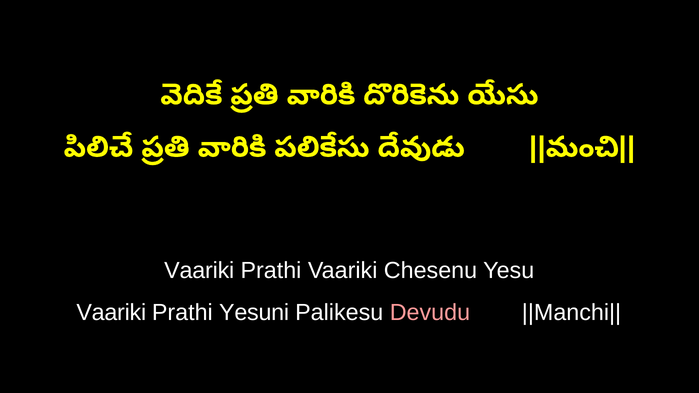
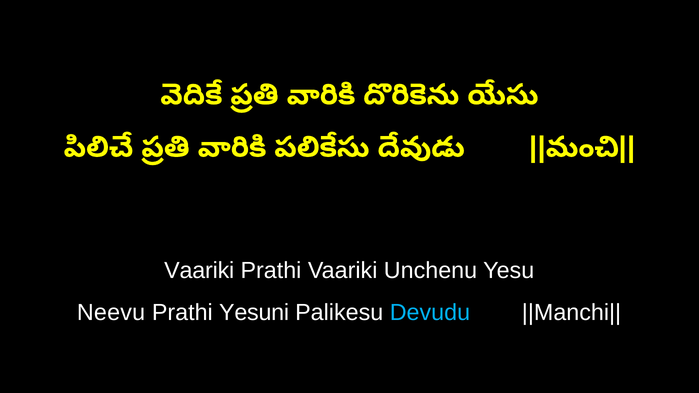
Chesenu: Chesenu -> Unchenu
Vaariki at (111, 313): Vaariki -> Neevu
Devudu colour: pink -> light blue
